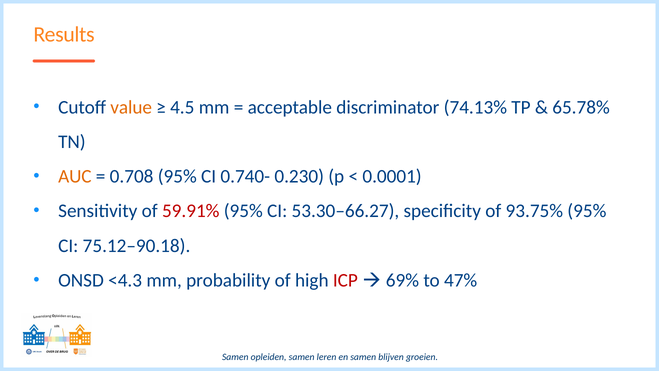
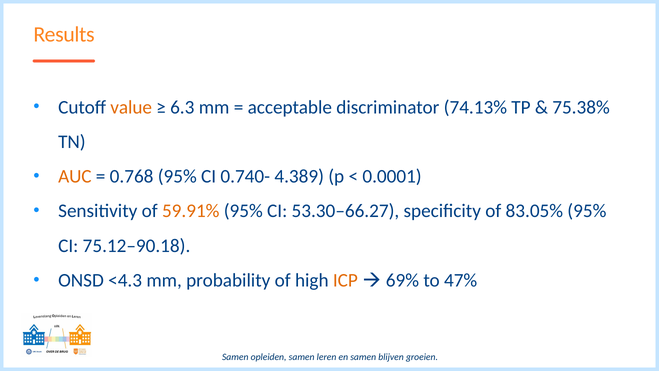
4.5: 4.5 -> 6.3
65.78%: 65.78% -> 75.38%
0.708: 0.708 -> 0.768
0.230: 0.230 -> 4.389
59.91% colour: red -> orange
93.75%: 93.75% -> 83.05%
ICP colour: red -> orange
